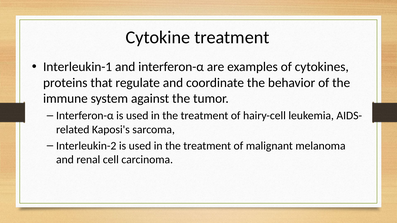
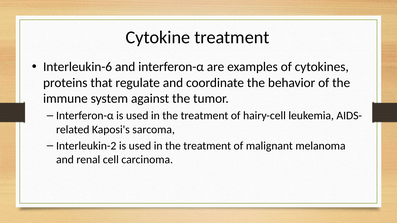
Interleukin-1: Interleukin-1 -> Interleukin-6
